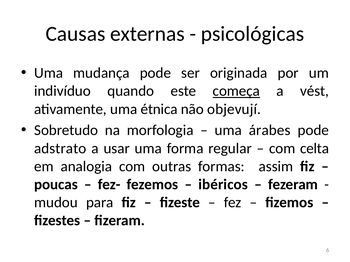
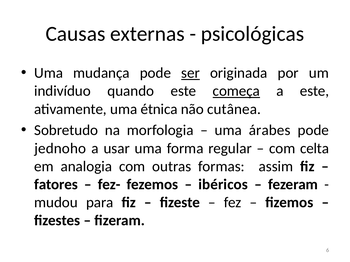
ser underline: none -> present
a vést: vést -> este
objevují: objevují -> cutânea
adstrato: adstrato -> jednoho
poucas: poucas -> fatores
